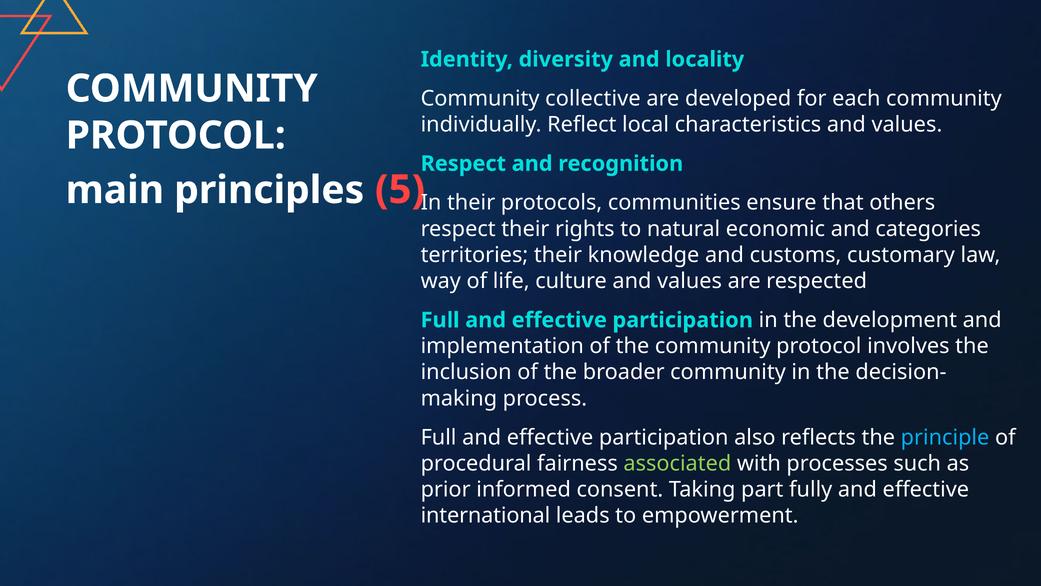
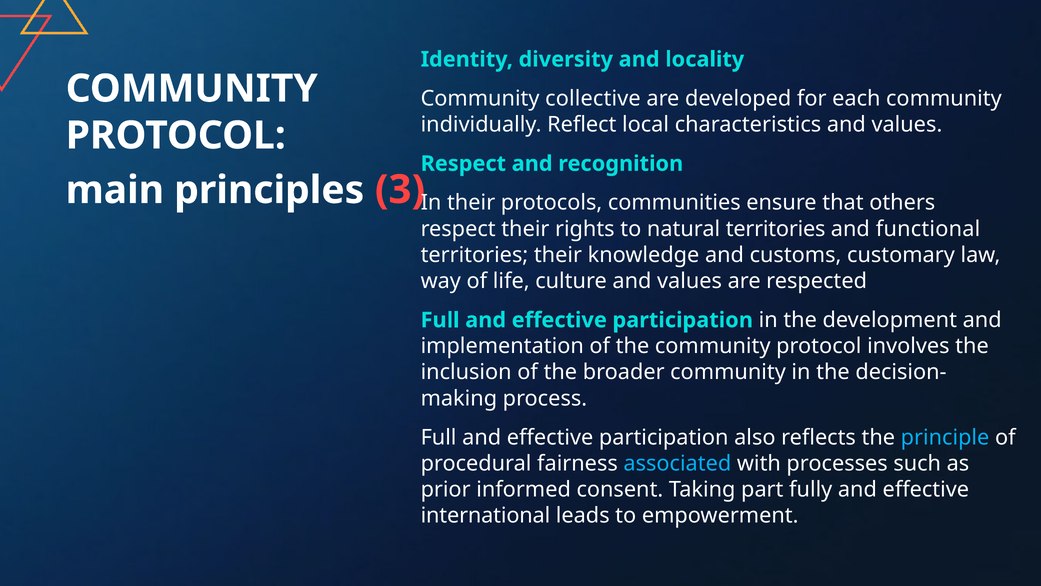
5: 5 -> 3
natural economic: economic -> territories
categories: categories -> functional
associated colour: light green -> light blue
